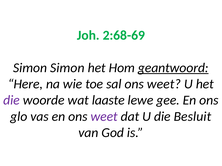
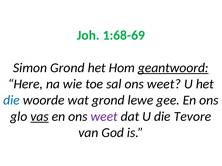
2:68-69: 2:68-69 -> 1:68-69
Simon Simon: Simon -> Grond
die at (11, 100) colour: purple -> blue
wat laaste: laaste -> grond
vas underline: none -> present
Besluit: Besluit -> Tevore
